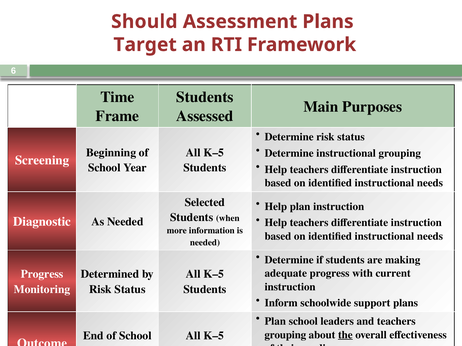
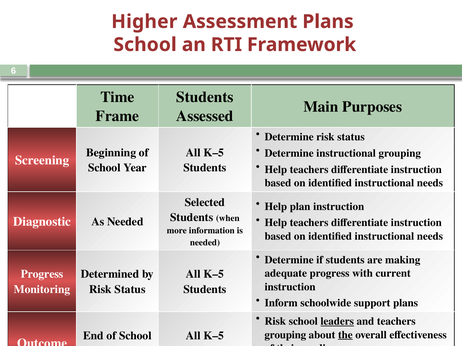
Should: Should -> Higher
Target at (145, 45): Target -> School
Plan at (275, 322): Plan -> Risk
leaders underline: none -> present
